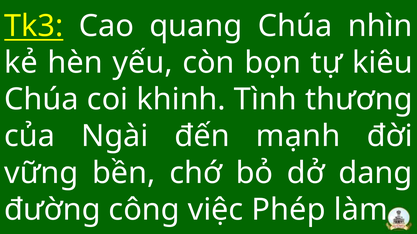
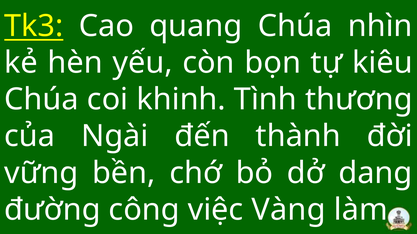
mạnh: mạnh -> thành
Phép: Phép -> Vàng
